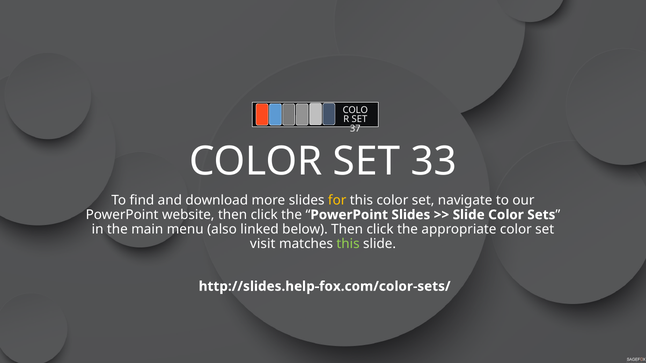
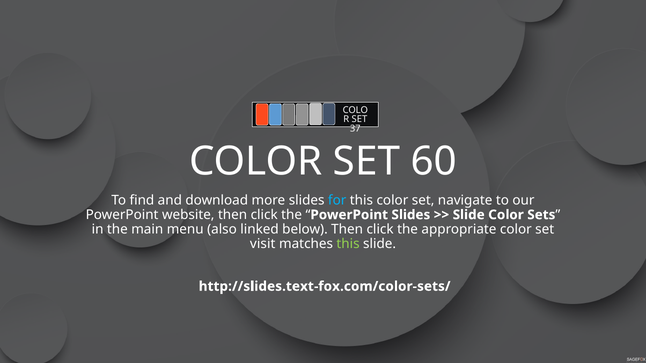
33: 33 -> 60
for colour: yellow -> light blue
http://slides.help-fox.com/color-sets/: http://slides.help-fox.com/color-sets/ -> http://slides.text-fox.com/color-sets/
